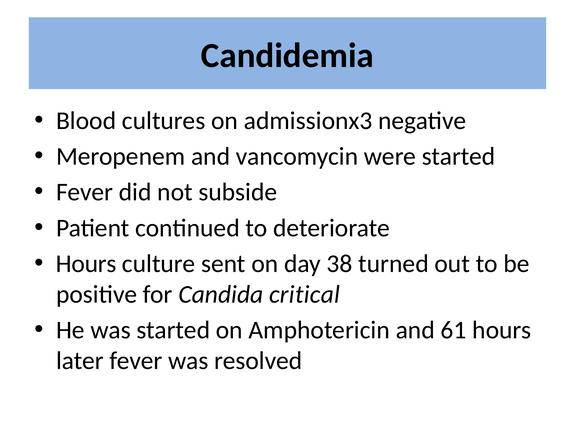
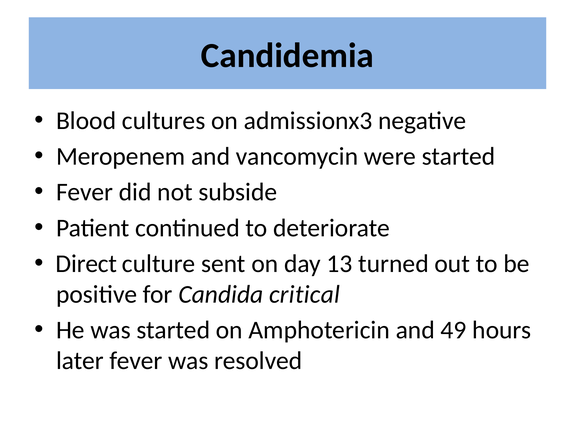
Hours at (86, 264): Hours -> Direct
38: 38 -> 13
61: 61 -> 49
